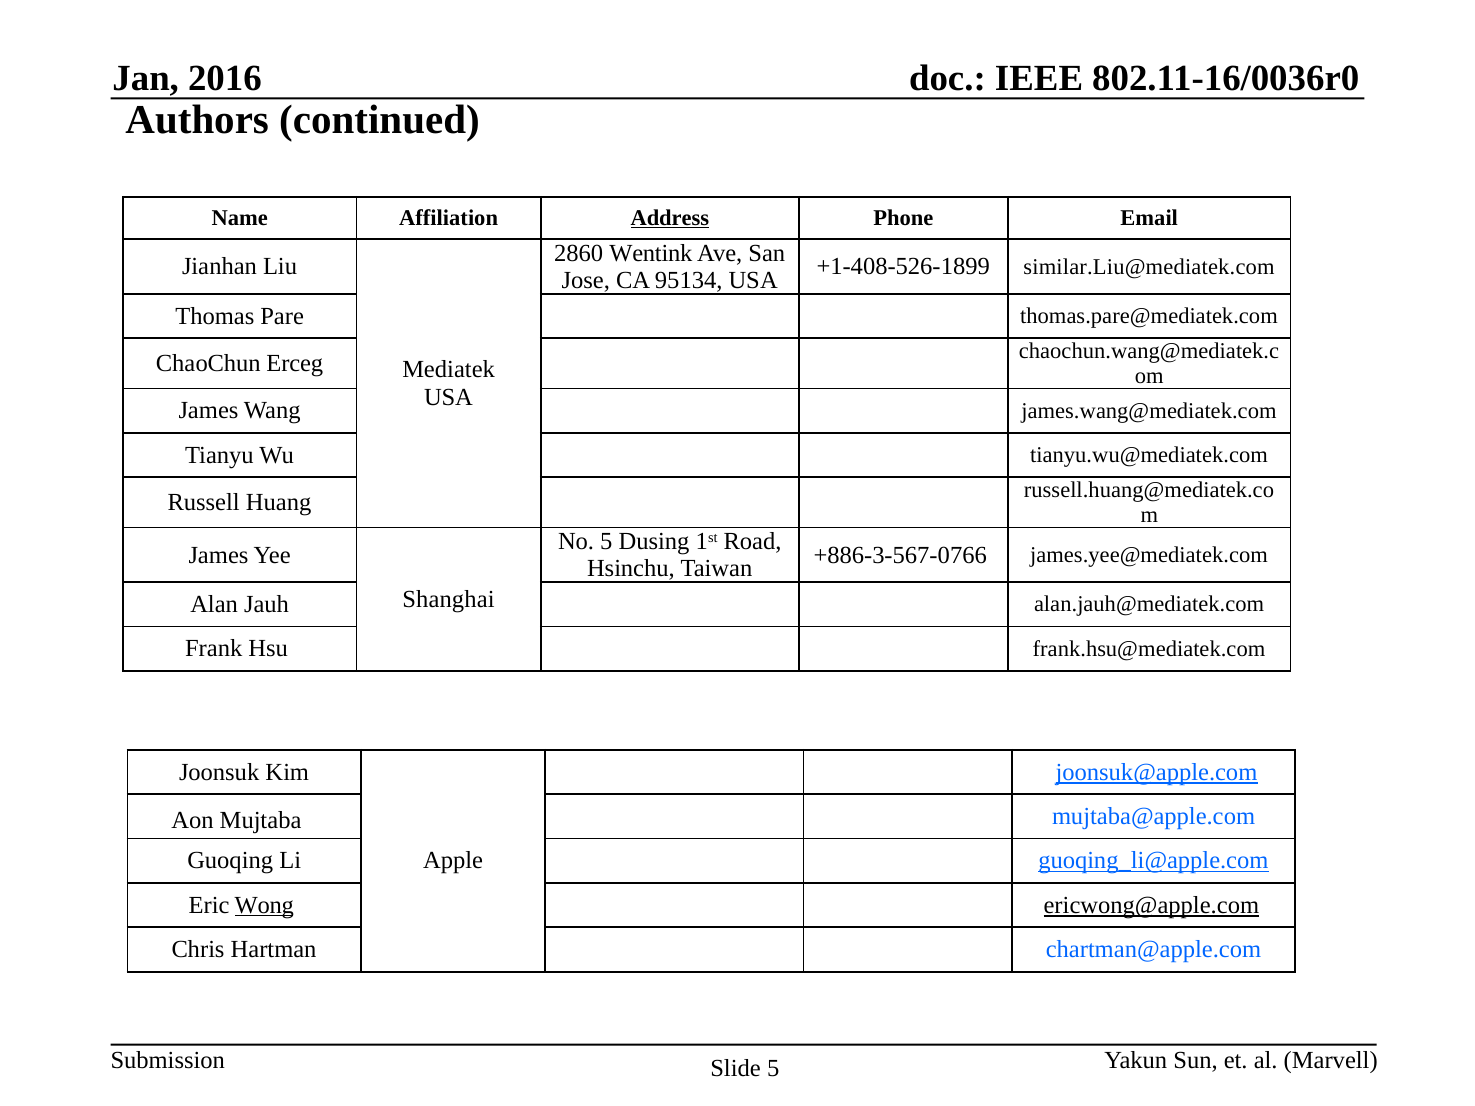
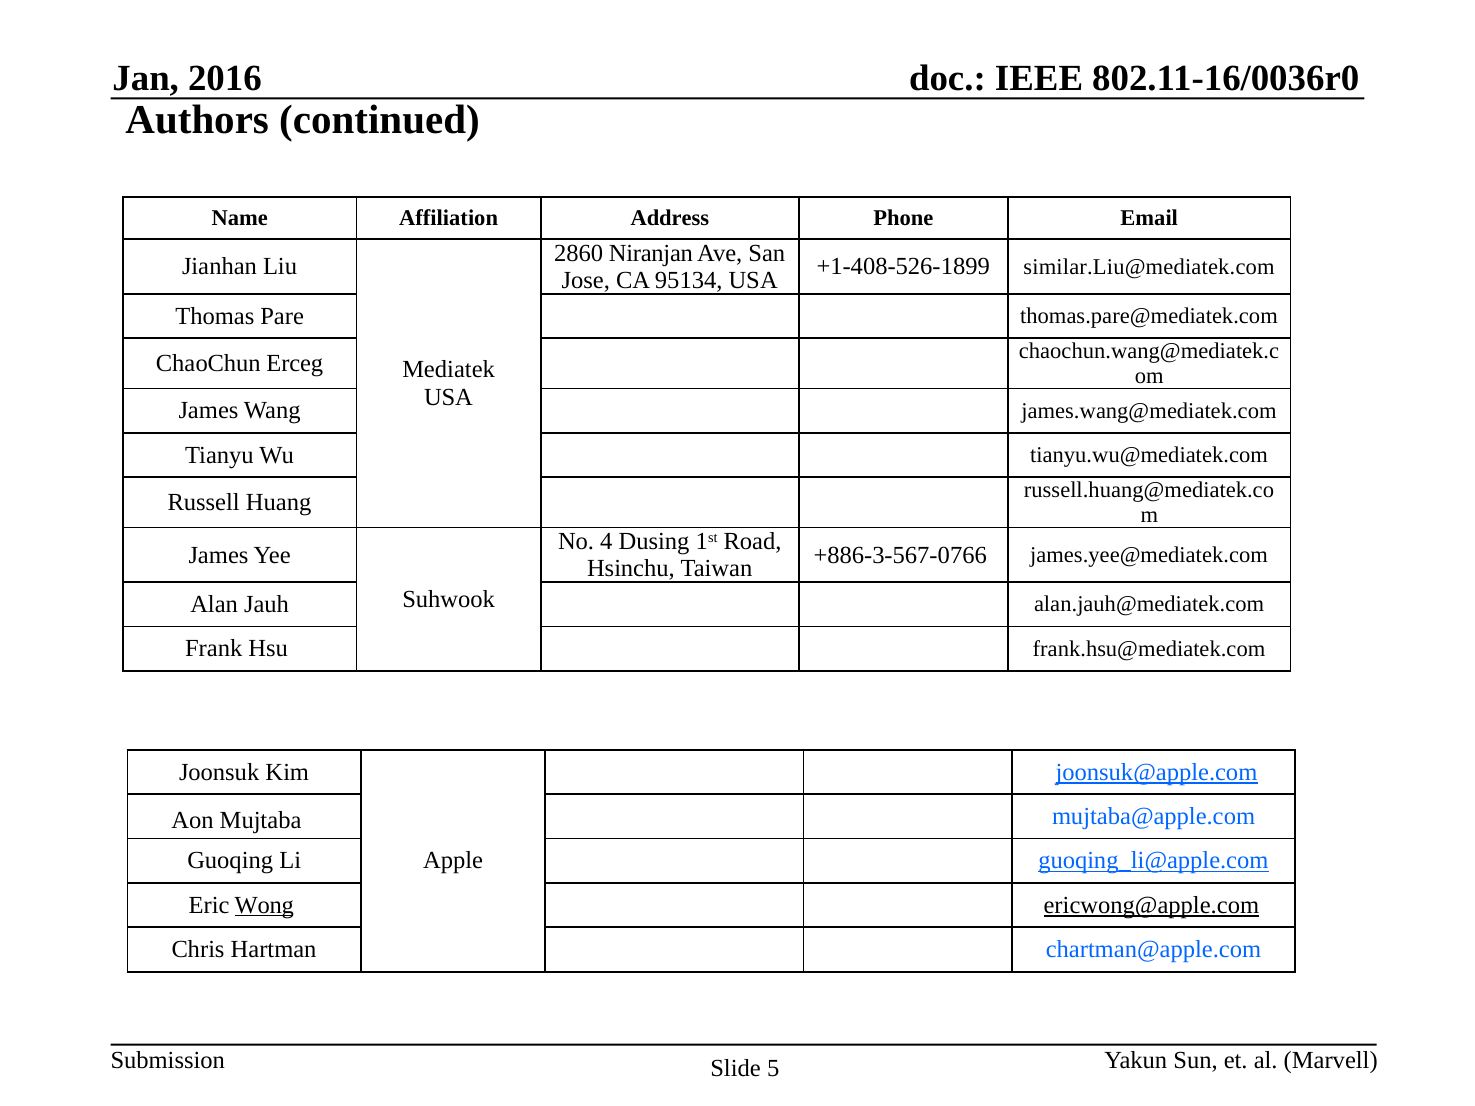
Address underline: present -> none
Wentink: Wentink -> Niranjan
No 5: 5 -> 4
Shanghai: Shanghai -> Suhwook
